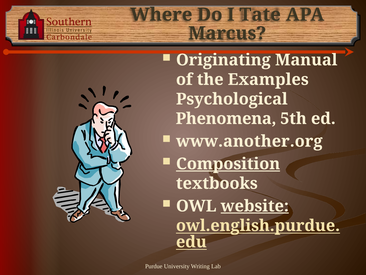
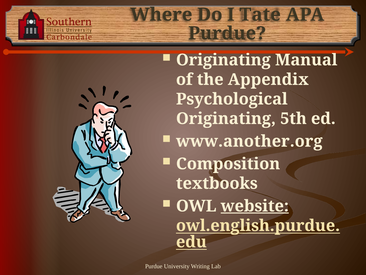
Marcus at (227, 33): Marcus -> Purdue
Examples: Examples -> Appendix
Phenomena at (226, 118): Phenomena -> Originating
Composition underline: present -> none
